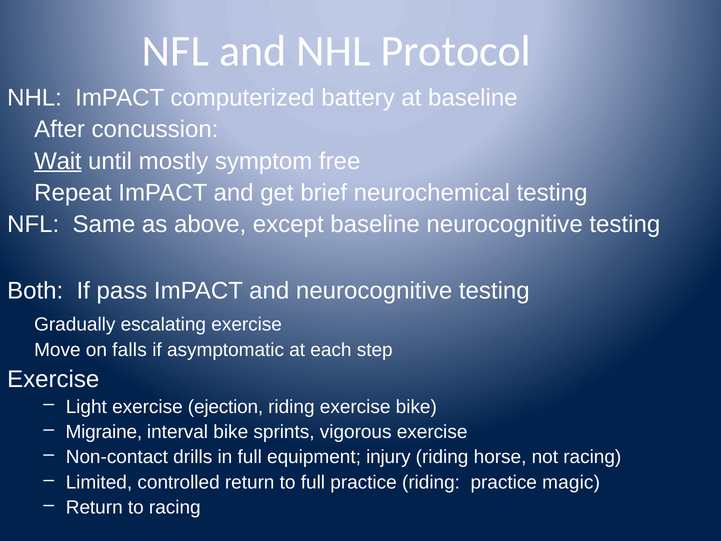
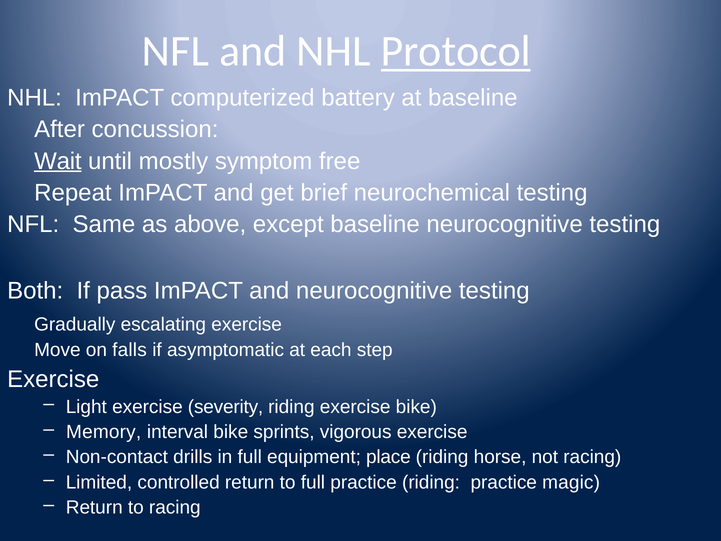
Protocol underline: none -> present
ejection: ejection -> severity
Migraine: Migraine -> Memory
injury: injury -> place
